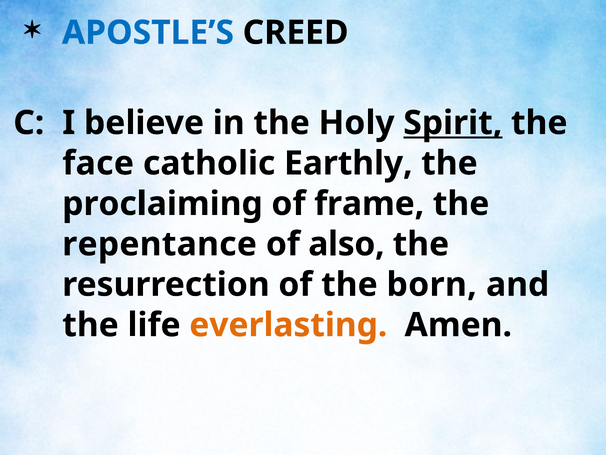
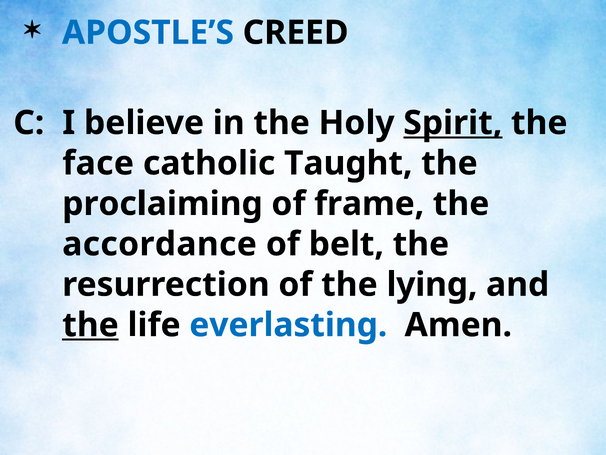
Earthly: Earthly -> Taught
repentance: repentance -> accordance
also: also -> belt
born: born -> lying
the at (90, 325) underline: none -> present
everlasting colour: orange -> blue
